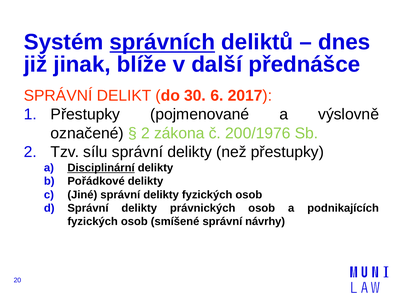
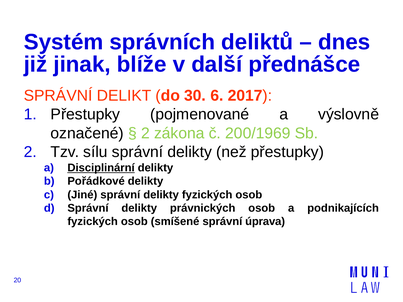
správních underline: present -> none
200/1976: 200/1976 -> 200/1969
návrhy: návrhy -> úprava
